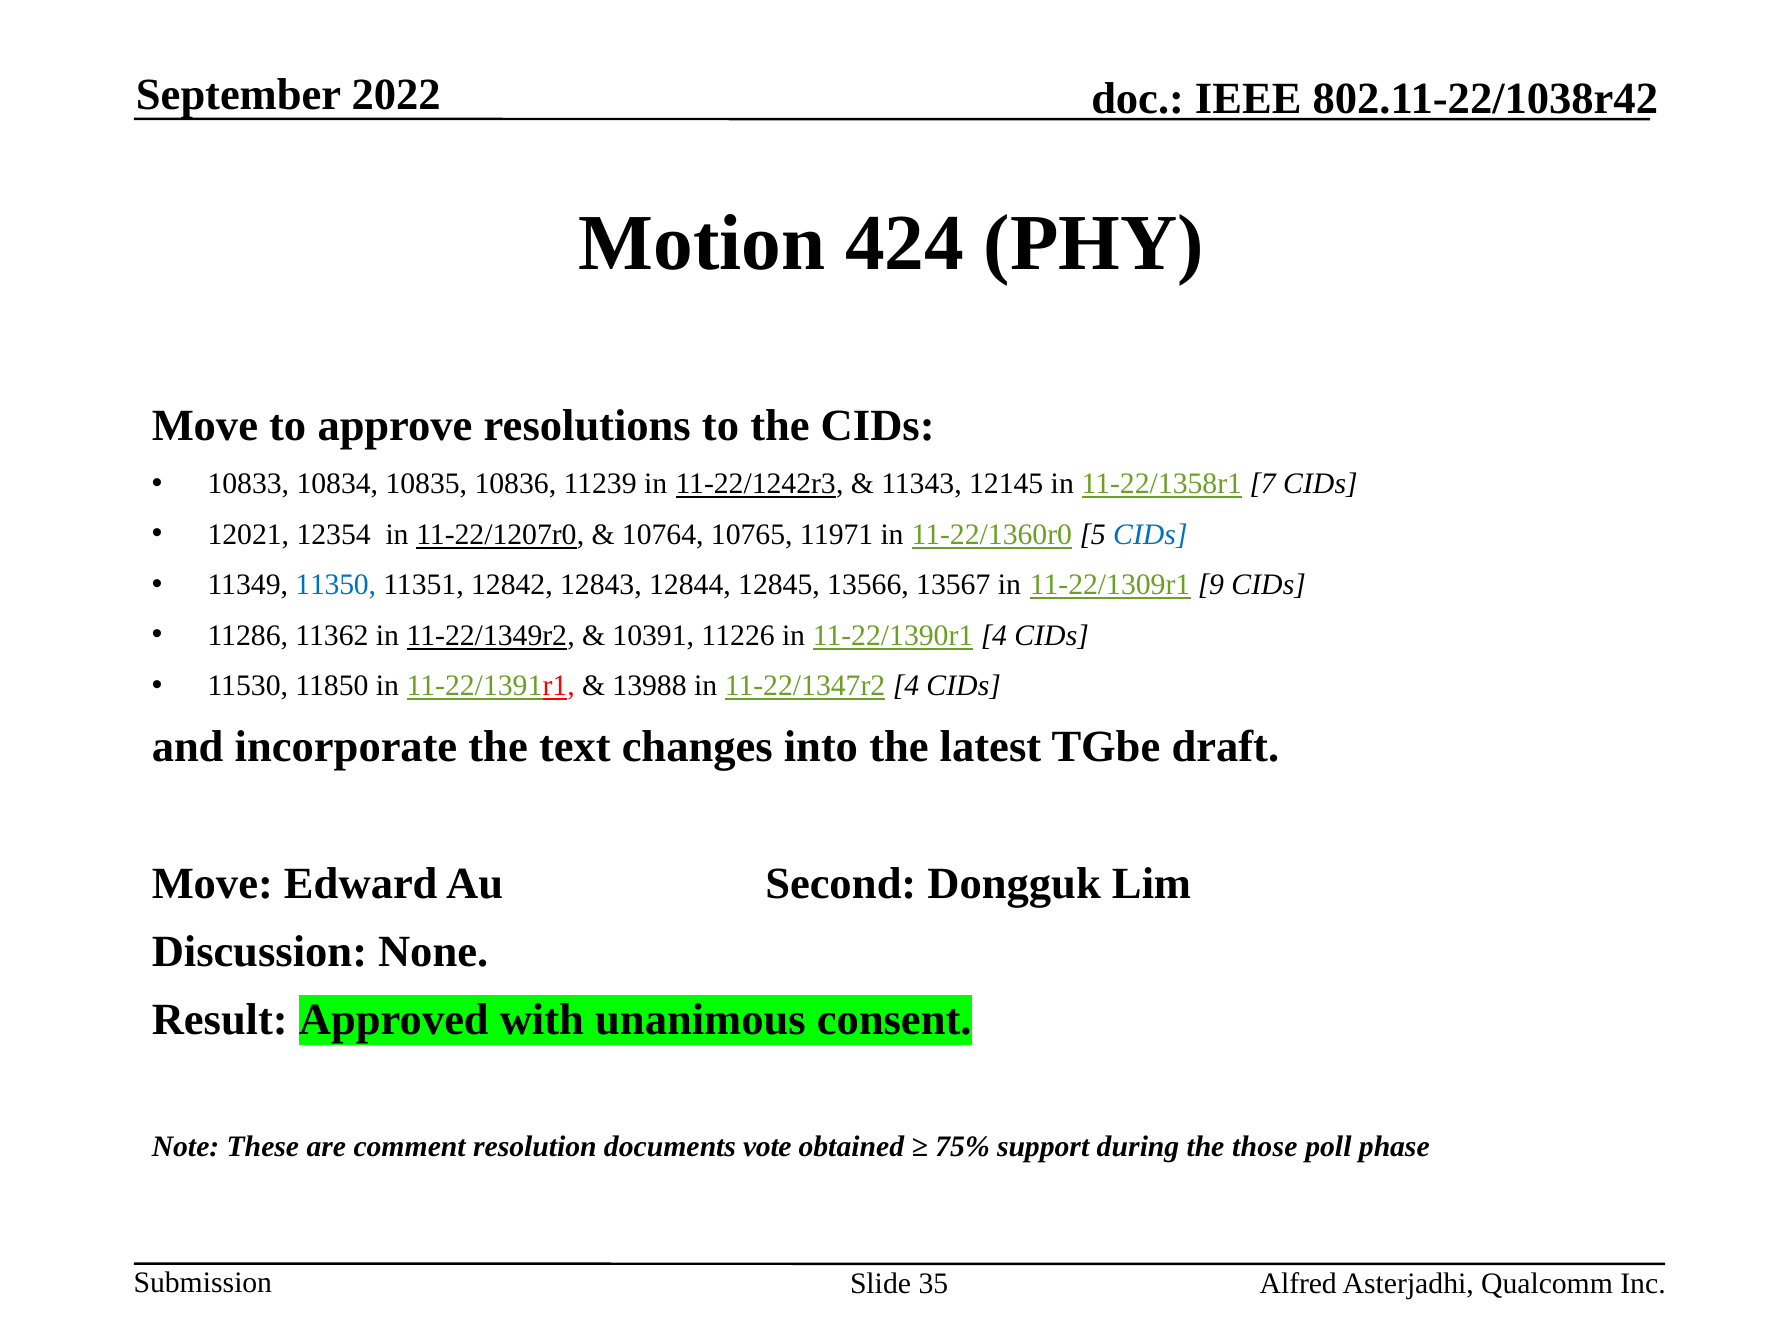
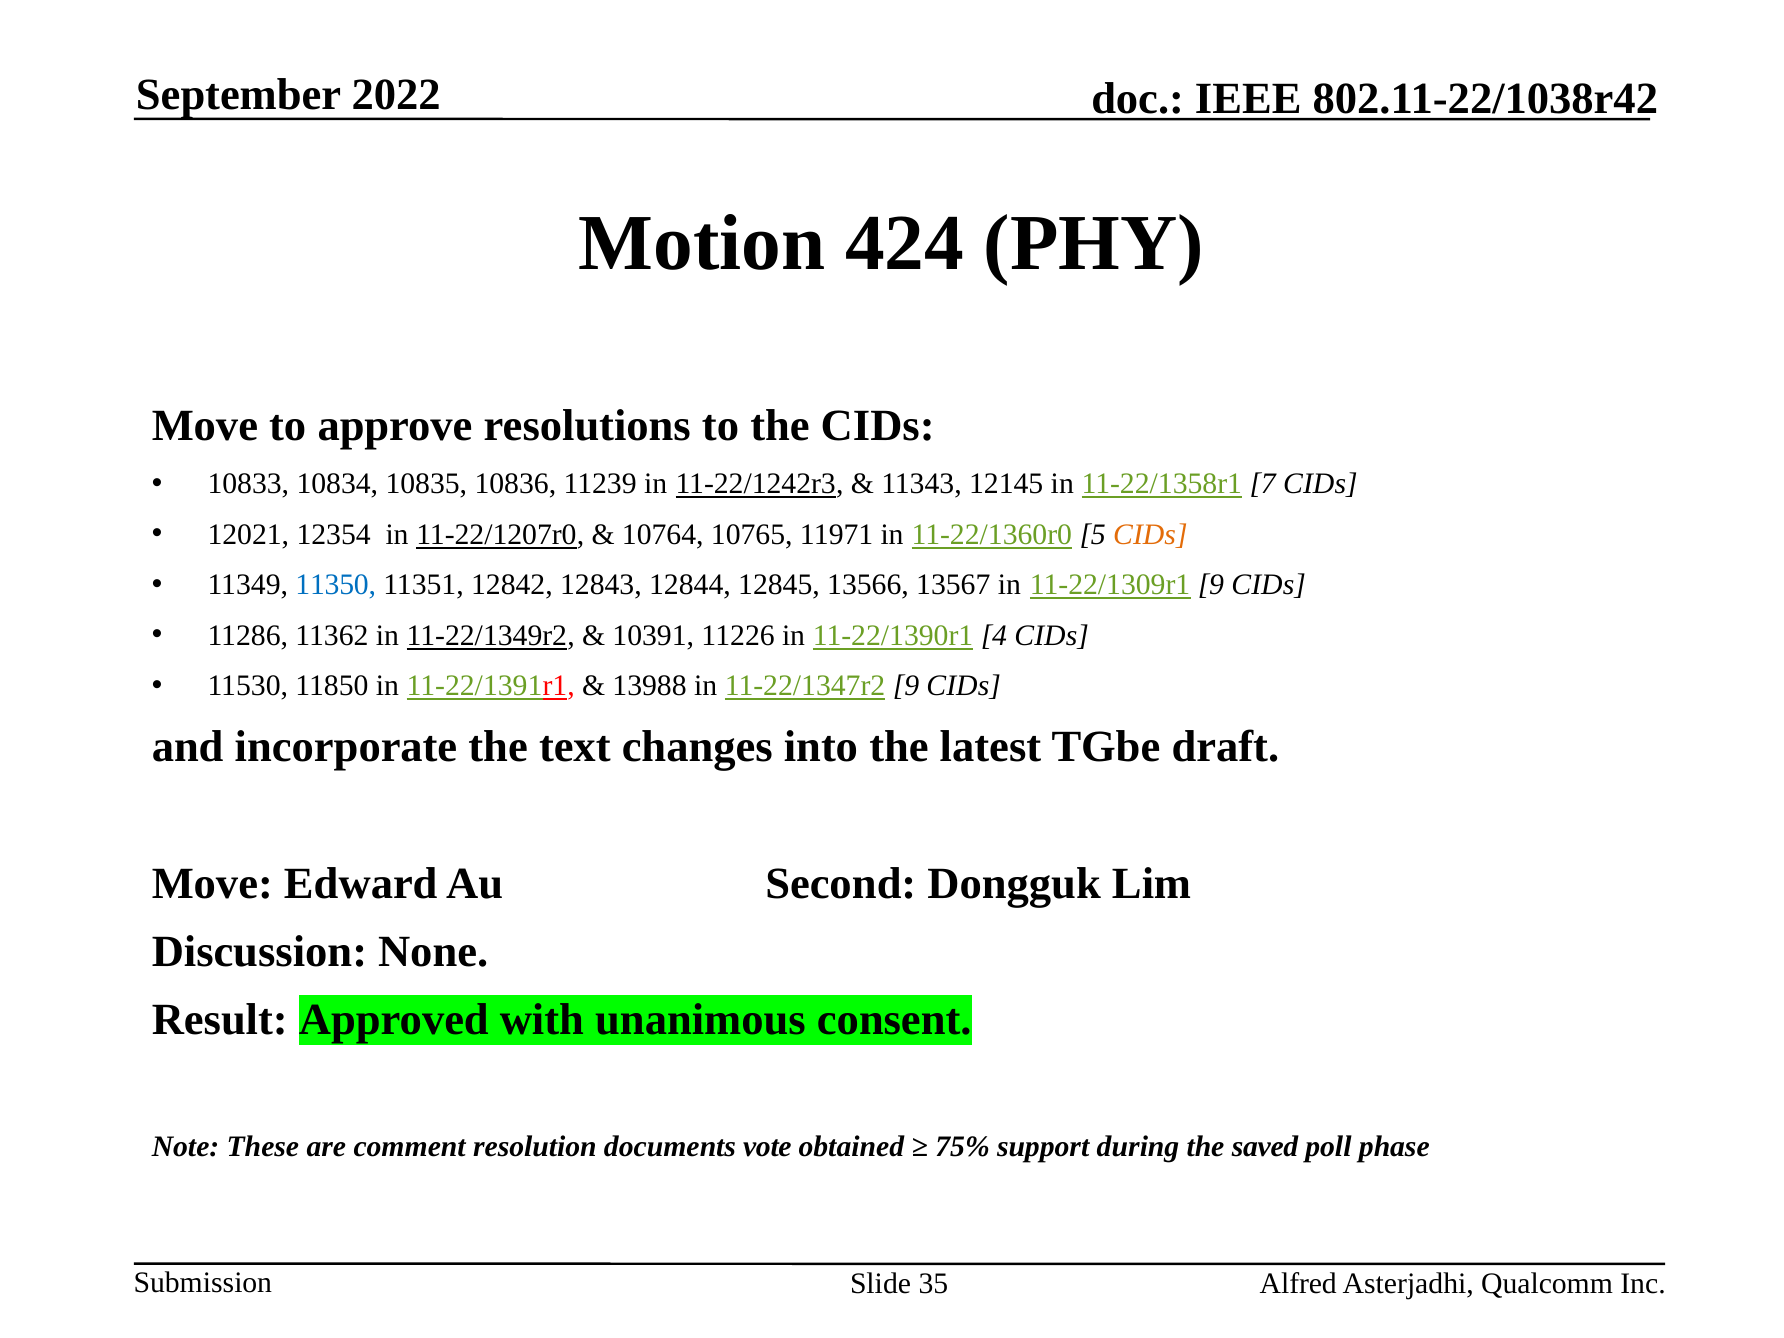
CIDs at (1150, 534) colour: blue -> orange
11-22/1347r2 4: 4 -> 9
those: those -> saved
